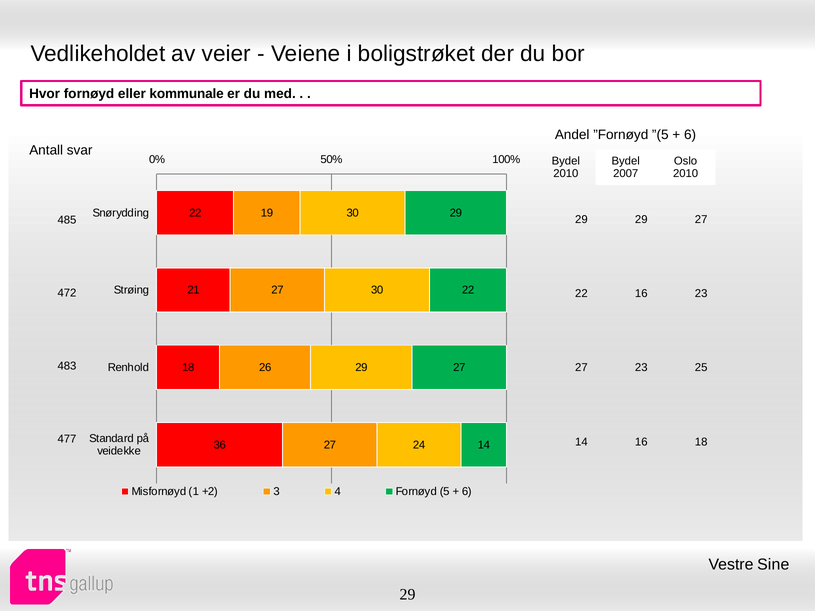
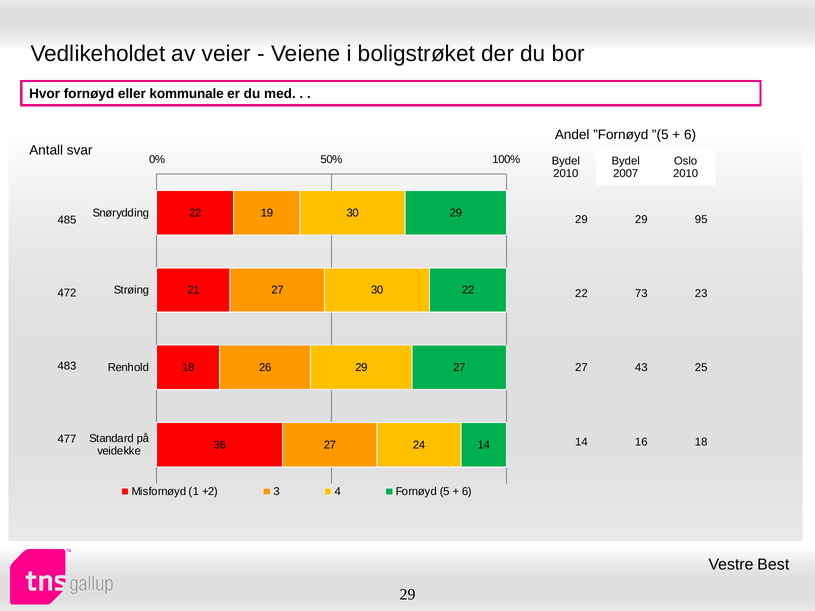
29 27: 27 -> 95
22 16: 16 -> 73
27 23: 23 -> 43
Sine: Sine -> Best
